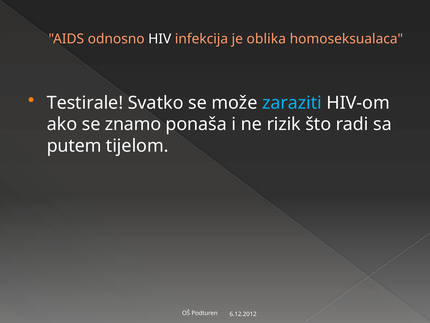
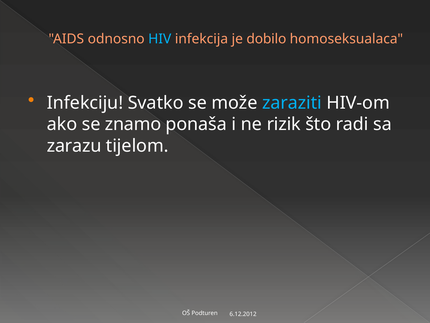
HIV colour: white -> light blue
oblika: oblika -> dobilo
Testirale: Testirale -> Infekciju
putem: putem -> zarazu
